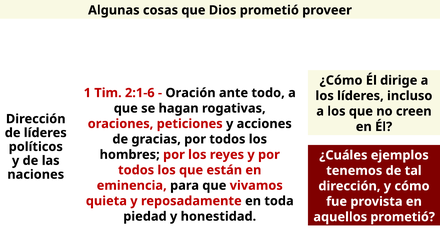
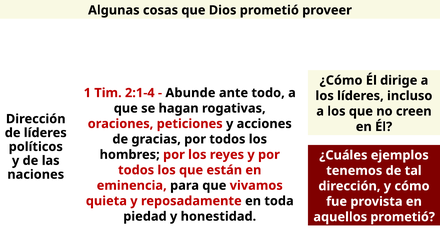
2:1-6: 2:1-6 -> 2:1-4
Oración: Oración -> Abunde
